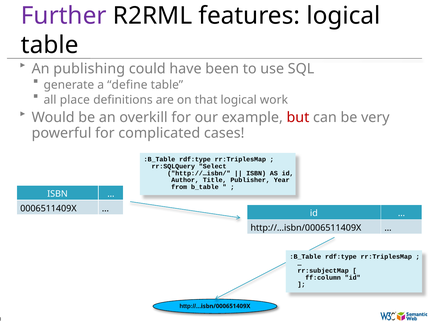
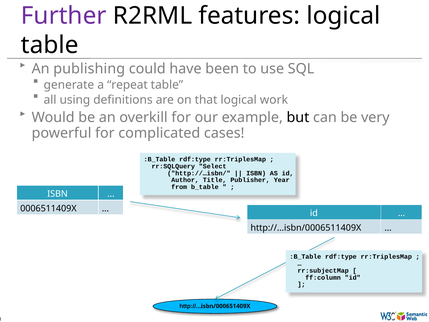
define: define -> repeat
place: place -> using
but colour: red -> black
